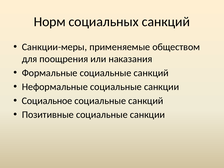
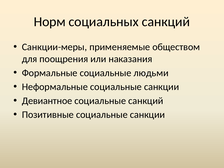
Формальные социальные санкций: санкций -> людьми
Социальное: Социальное -> Девиантное
